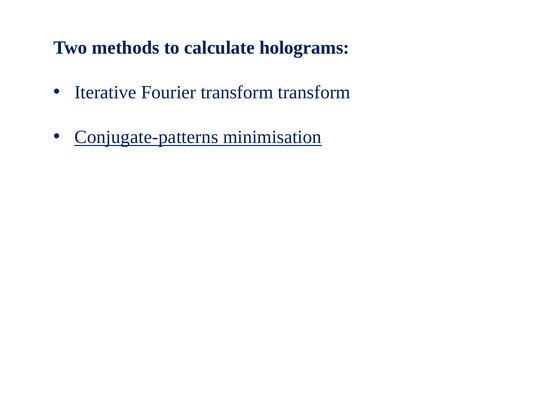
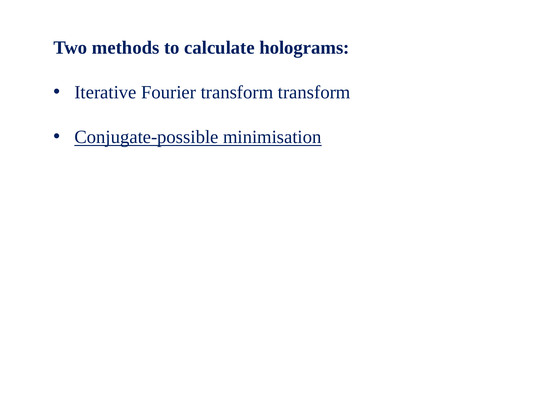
Conjugate-patterns: Conjugate-patterns -> Conjugate-possible
